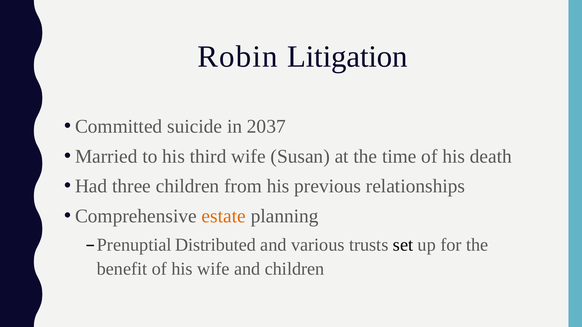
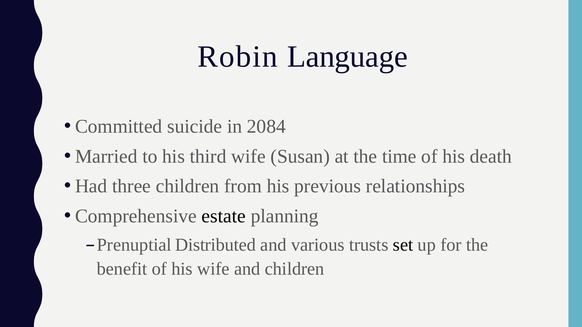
Litigation: Litigation -> Language
2037: 2037 -> 2084
estate colour: orange -> black
